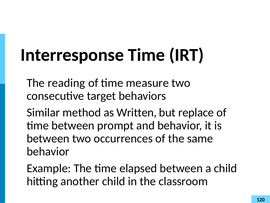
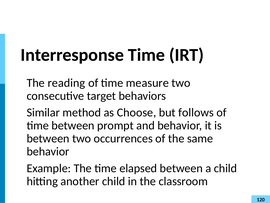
Written: Written -> Choose
replace: replace -> follows
